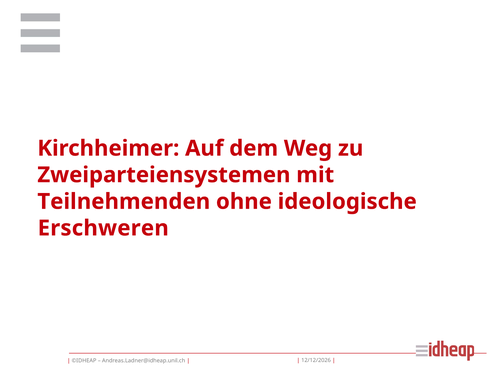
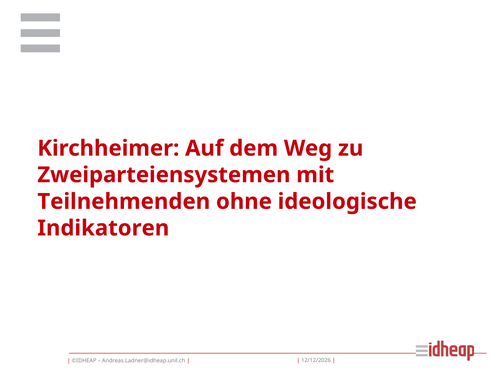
Erschweren: Erschweren -> Indikatoren
